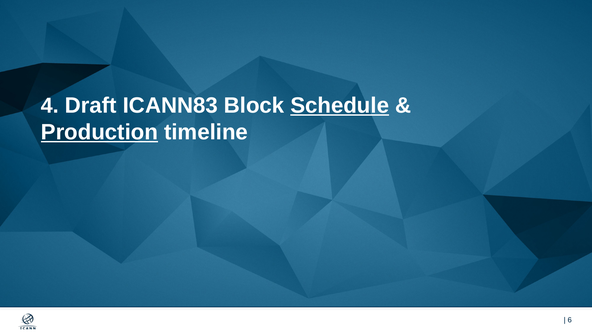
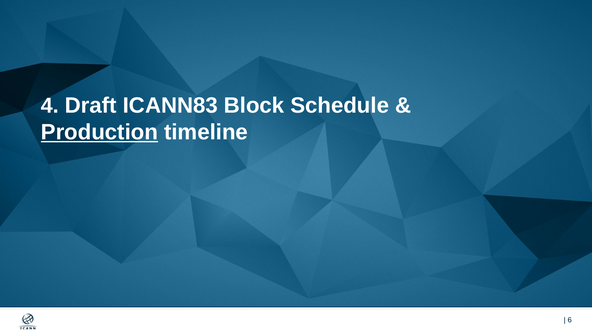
Schedule underline: present -> none
